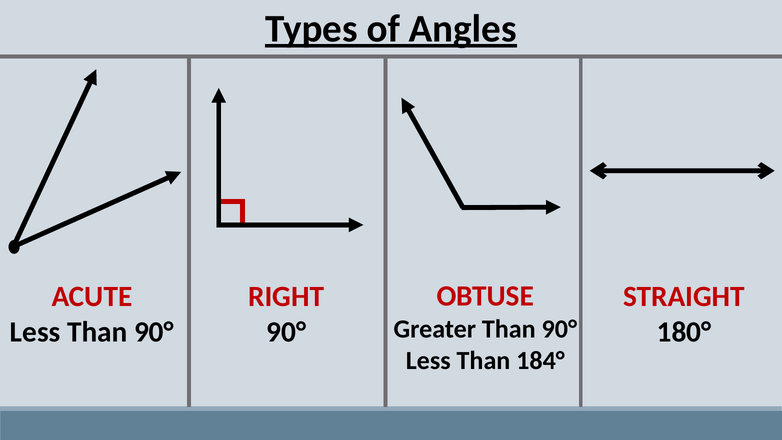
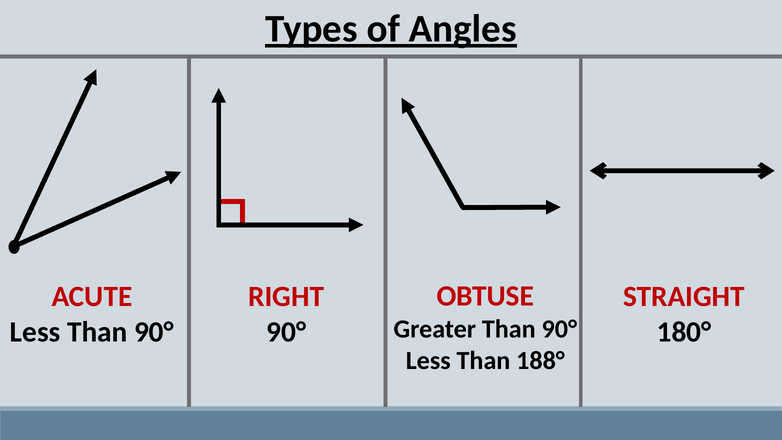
184°: 184° -> 188°
